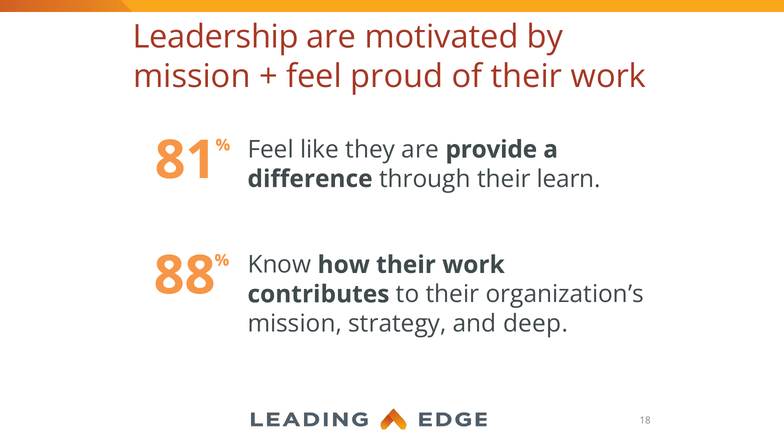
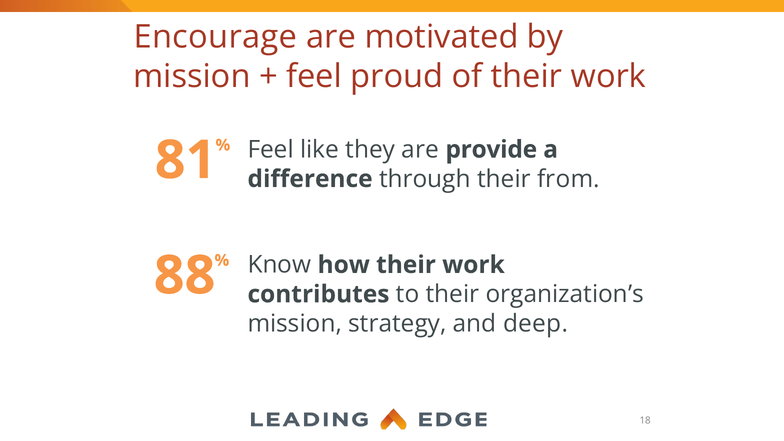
Leadership: Leadership -> Encourage
learn: learn -> from
